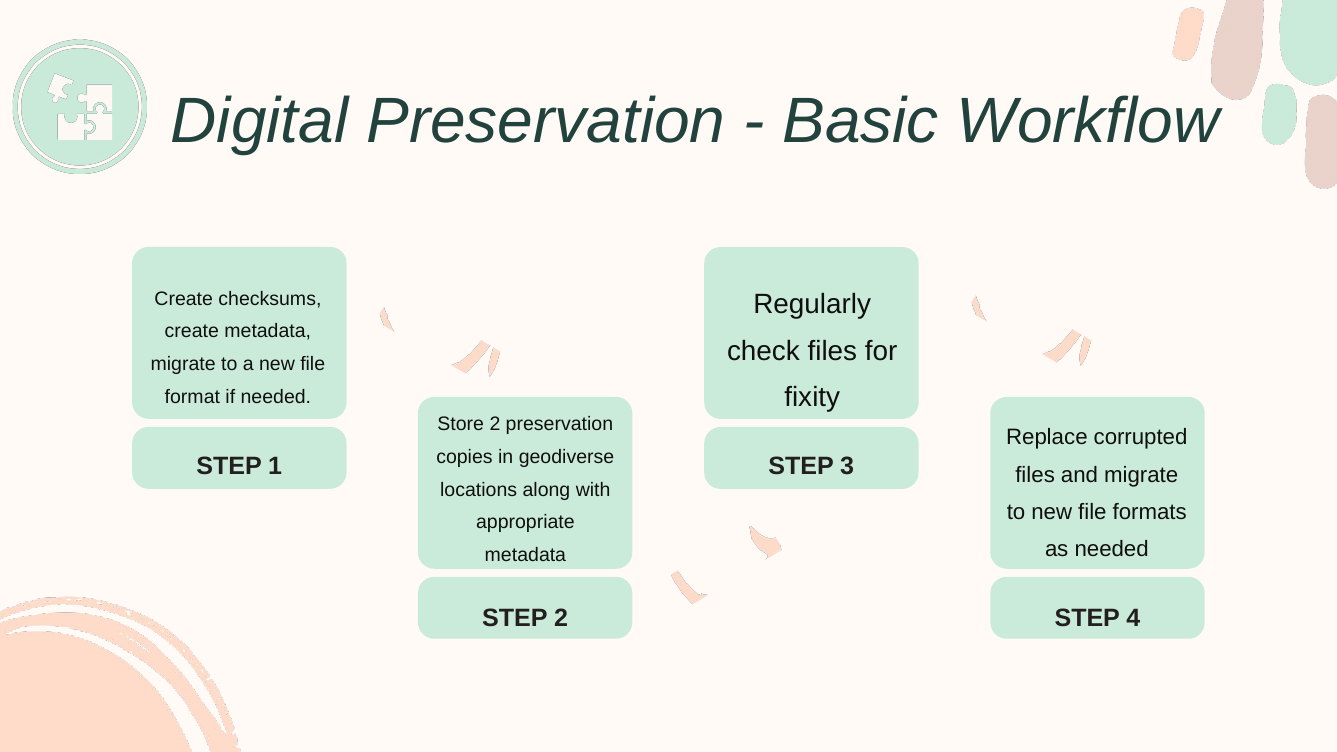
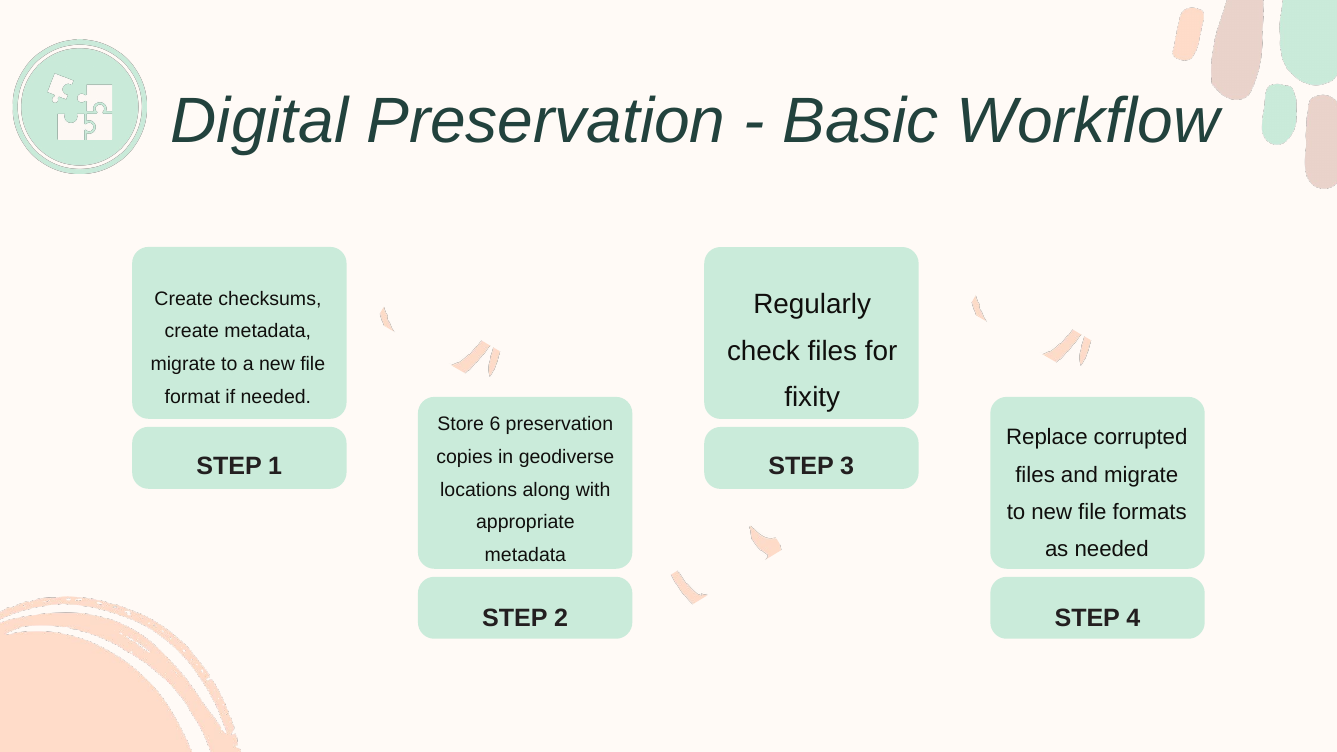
Store 2: 2 -> 6
